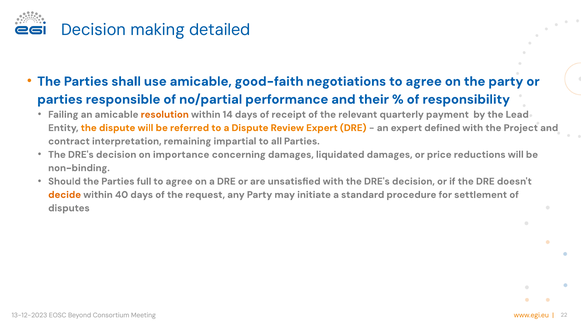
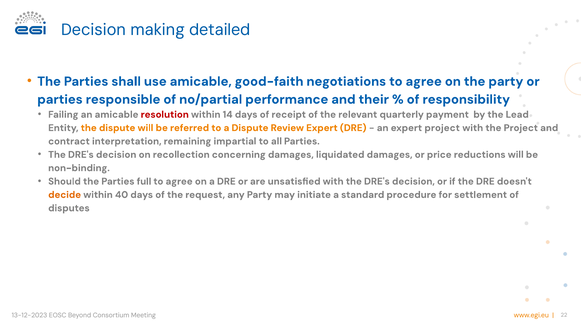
resolution colour: orange -> red
expert defined: defined -> project
importance: importance -> recollection
